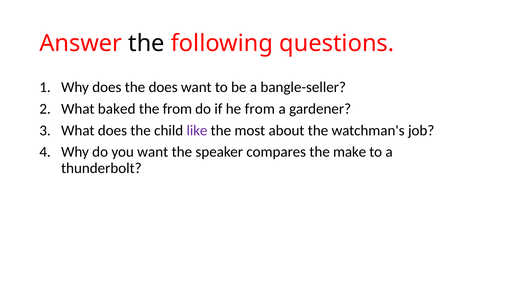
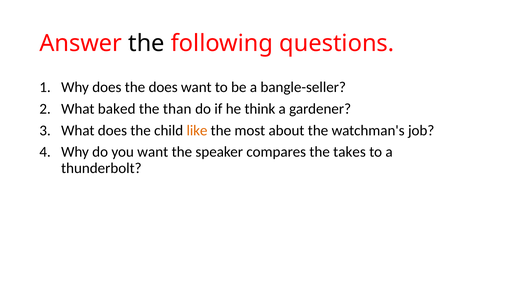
the from: from -> than
he from: from -> think
like colour: purple -> orange
make: make -> takes
